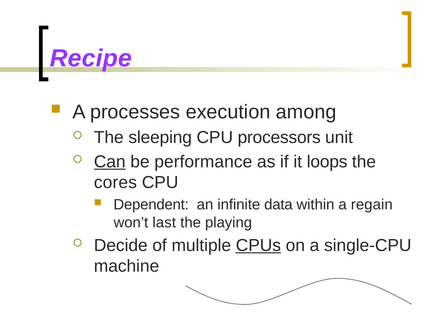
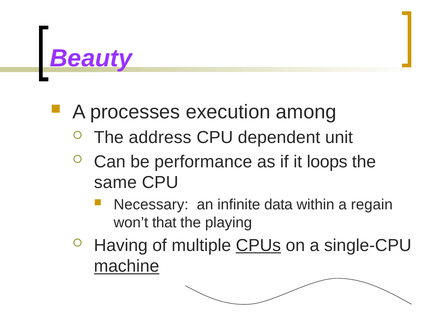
Recipe: Recipe -> Beauty
sleeping: sleeping -> address
processors: processors -> dependent
Can underline: present -> none
cores: cores -> same
Dependent: Dependent -> Necessary
last: last -> that
Decide: Decide -> Having
machine underline: none -> present
